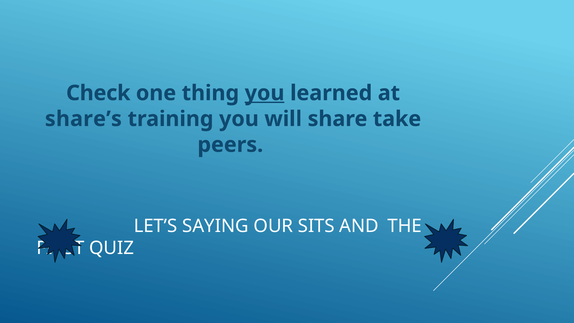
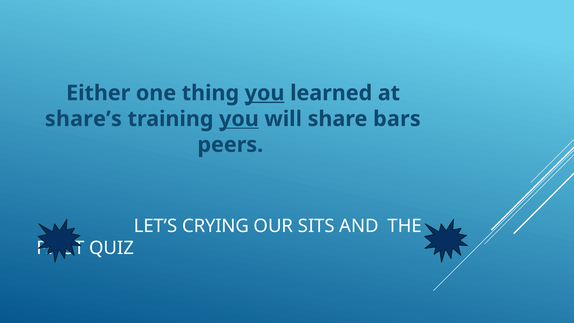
Check: Check -> Either
you at (239, 119) underline: none -> present
take: take -> bars
SAYING: SAYING -> CRYING
